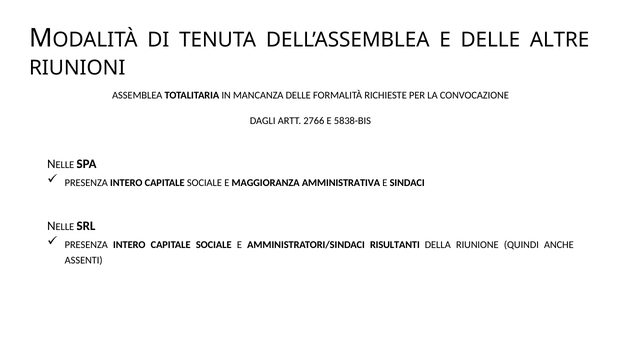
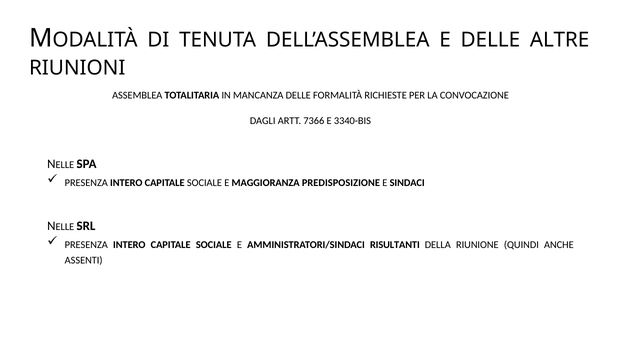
2766: 2766 -> 7366
5838-BIS: 5838-BIS -> 3340-BIS
AMMINISTRATIVA: AMMINISTRATIVA -> PREDISPOSIZIONE
